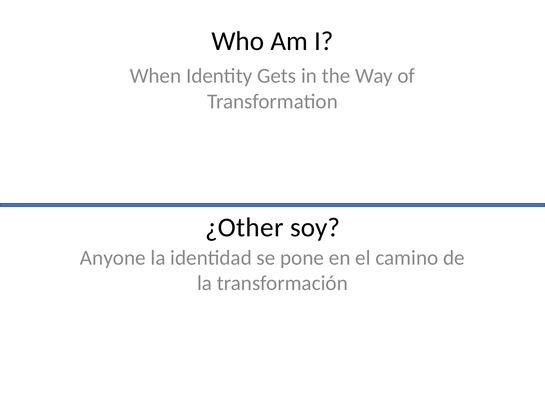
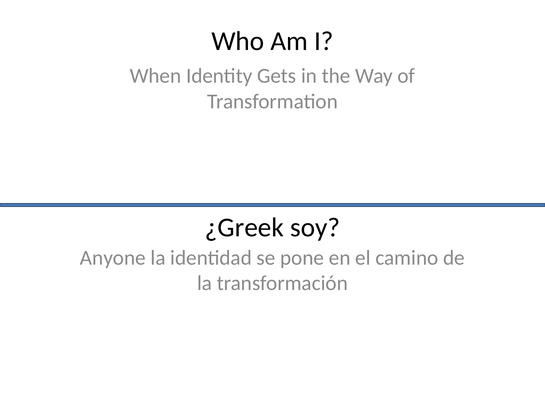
¿Other: ¿Other -> ¿Greek
